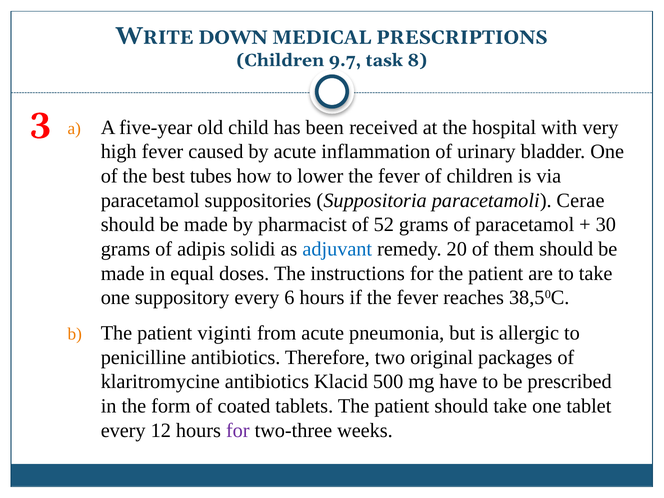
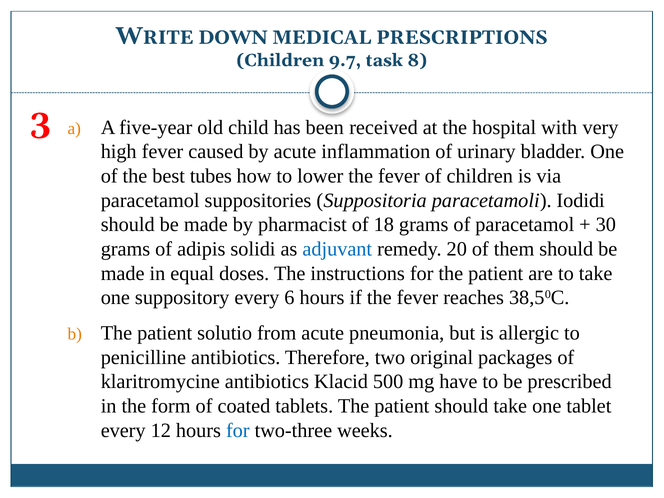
Cerae: Cerae -> Iodidi
52: 52 -> 18
viginti: viginti -> solutio
for at (238, 430) colour: purple -> blue
